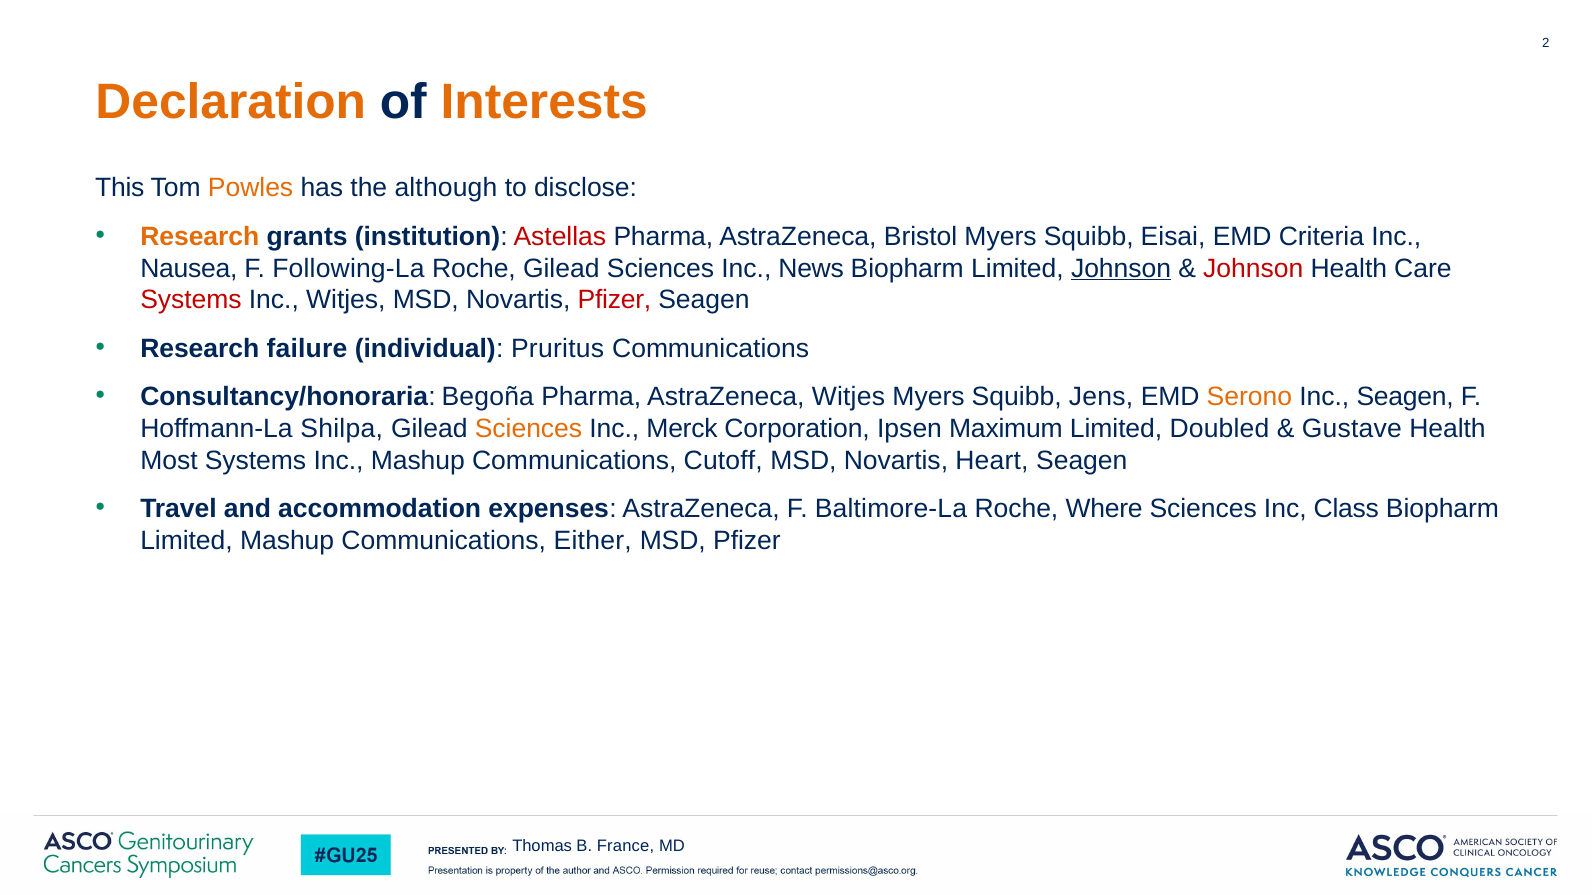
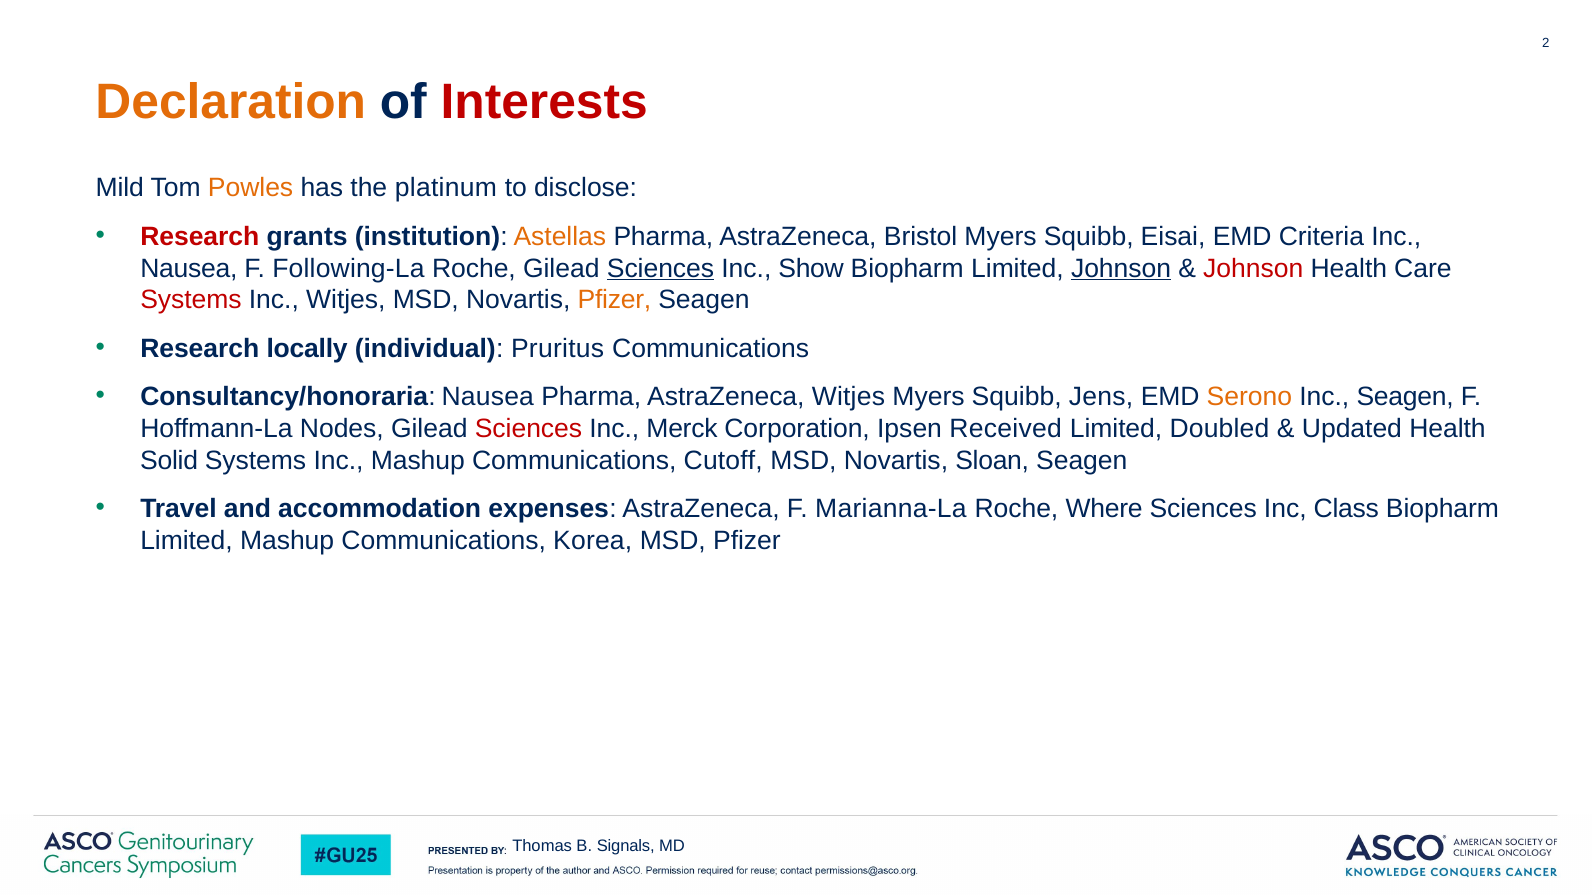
Interests colour: orange -> red
This: This -> Mild
although: although -> platinum
Research at (200, 237) colour: orange -> red
Astellas colour: red -> orange
Sciences at (661, 268) underline: none -> present
News: News -> Show
Pfizer at (614, 300) colour: red -> orange
failure: failure -> locally
Consultancy/honoraria Begoña: Begoña -> Nausea
Shilpa: Shilpa -> Nodes
Sciences at (529, 429) colour: orange -> red
Maximum: Maximum -> Received
Gustave: Gustave -> Updated
Most: Most -> Solid
Heart: Heart -> Sloan
Baltimore-La: Baltimore-La -> Marianna-La
Either: Either -> Korea
France: France -> Signals
